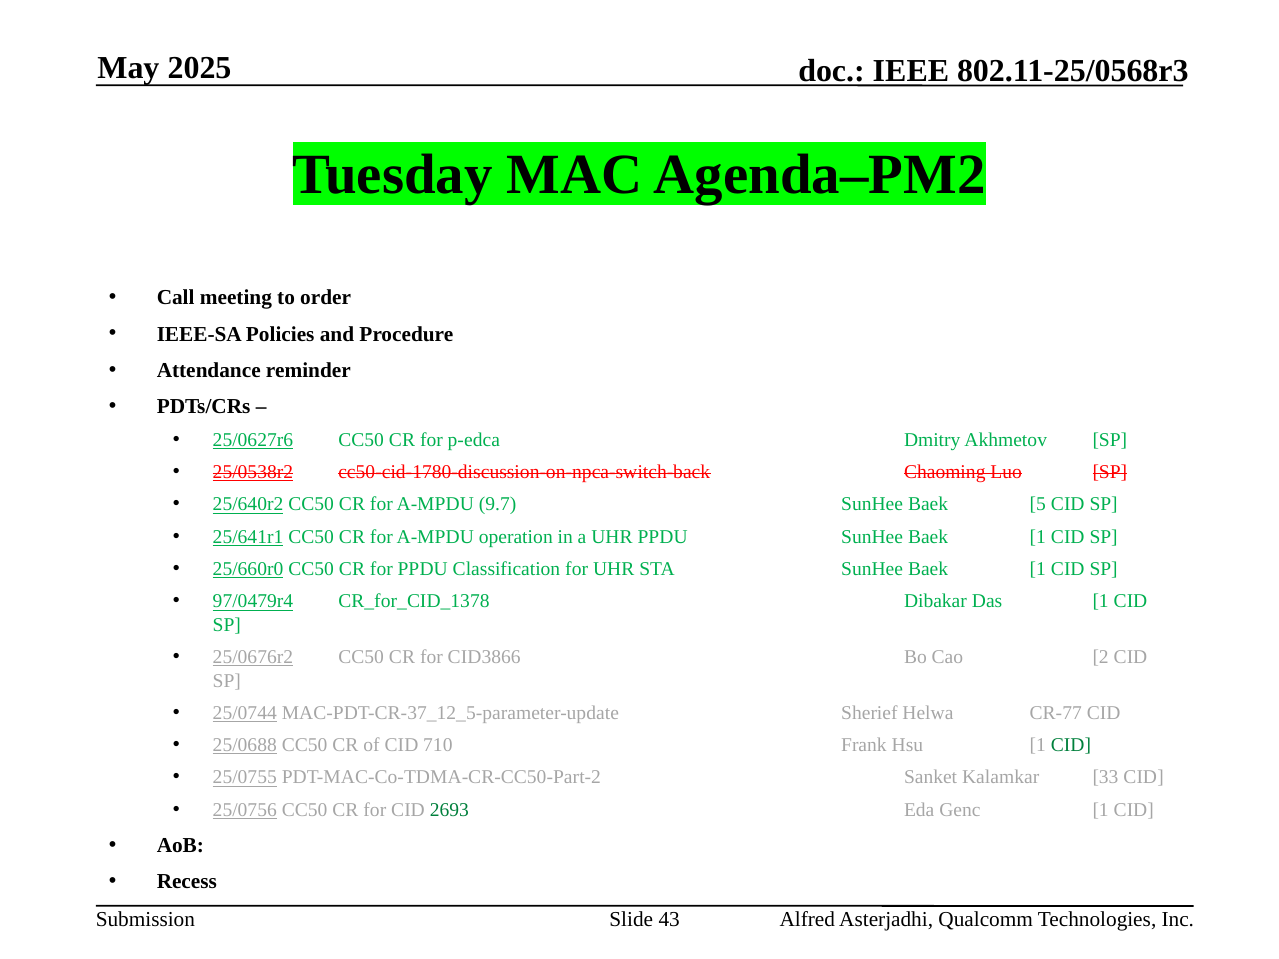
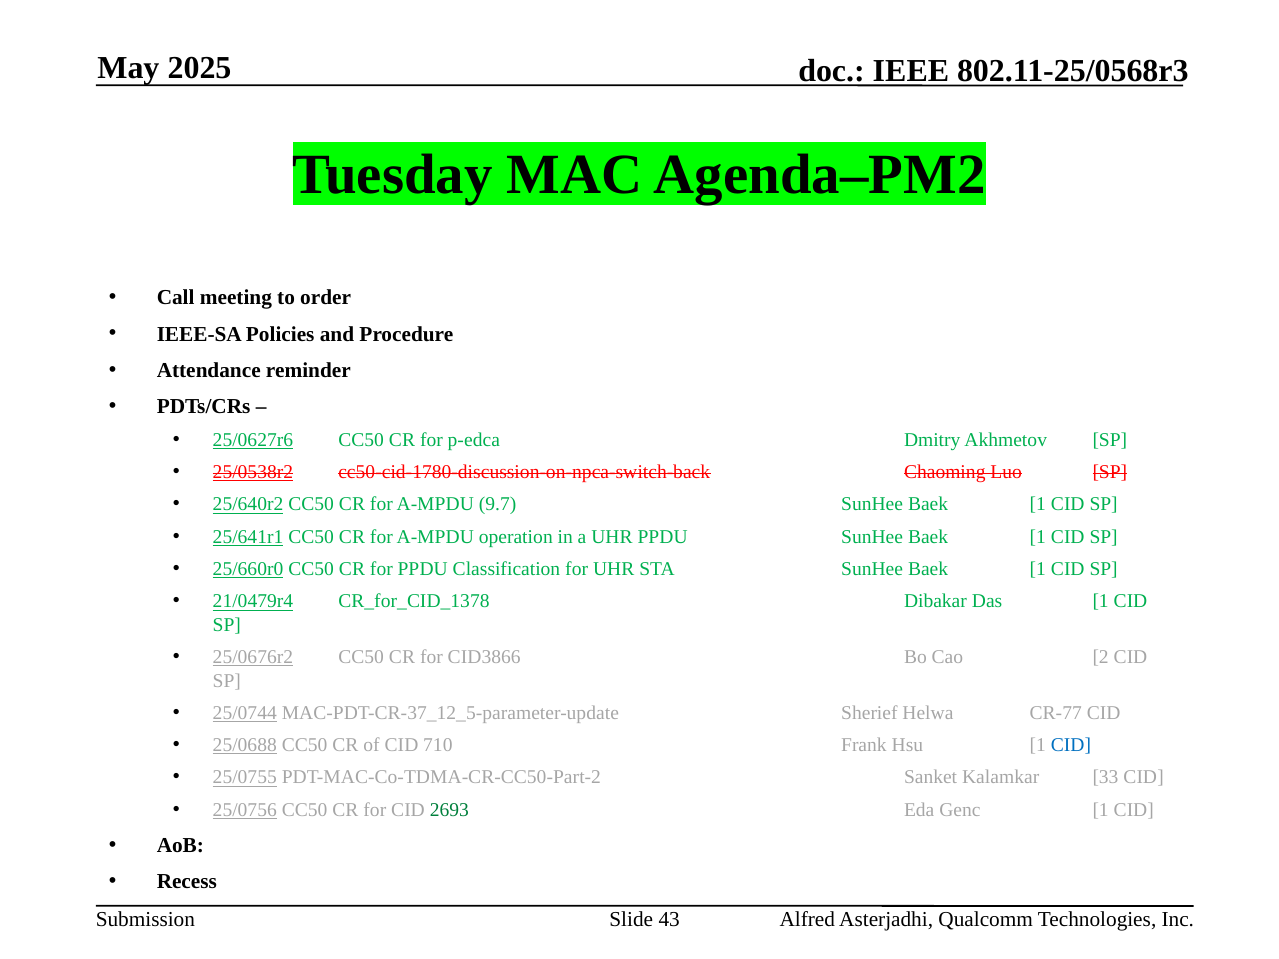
9.7 SunHee Baek 5: 5 -> 1
97/0479r4: 97/0479r4 -> 21/0479r4
CID at (1071, 745) colour: green -> blue
